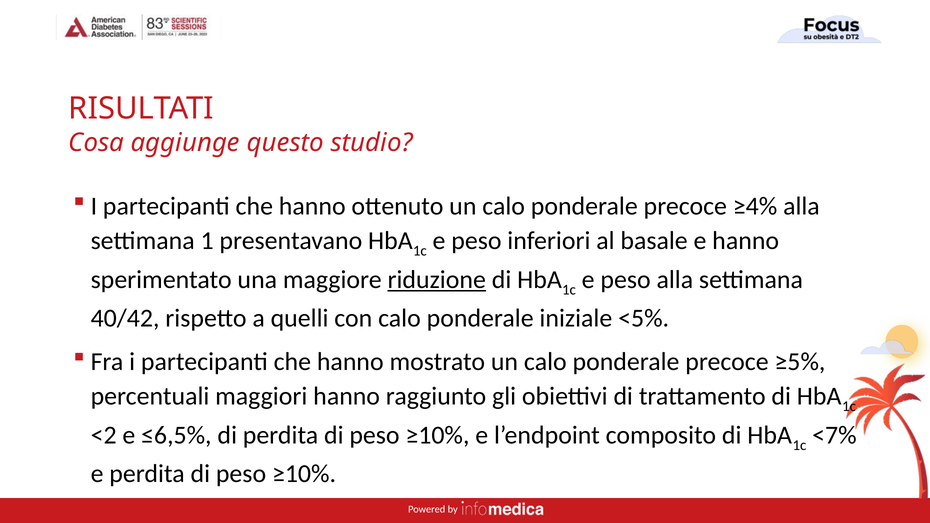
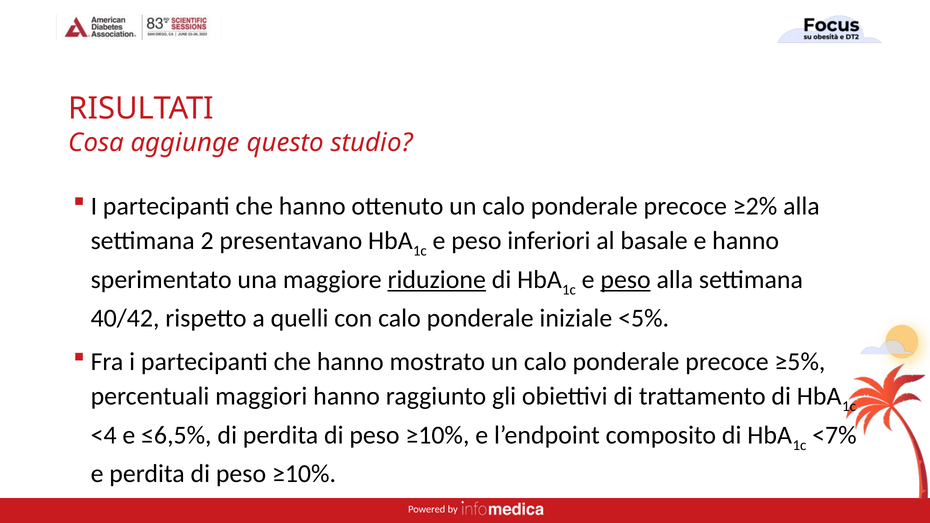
≥4%: ≥4% -> ≥2%
1: 1 -> 2
peso at (626, 280) underline: none -> present
<2: <2 -> <4
